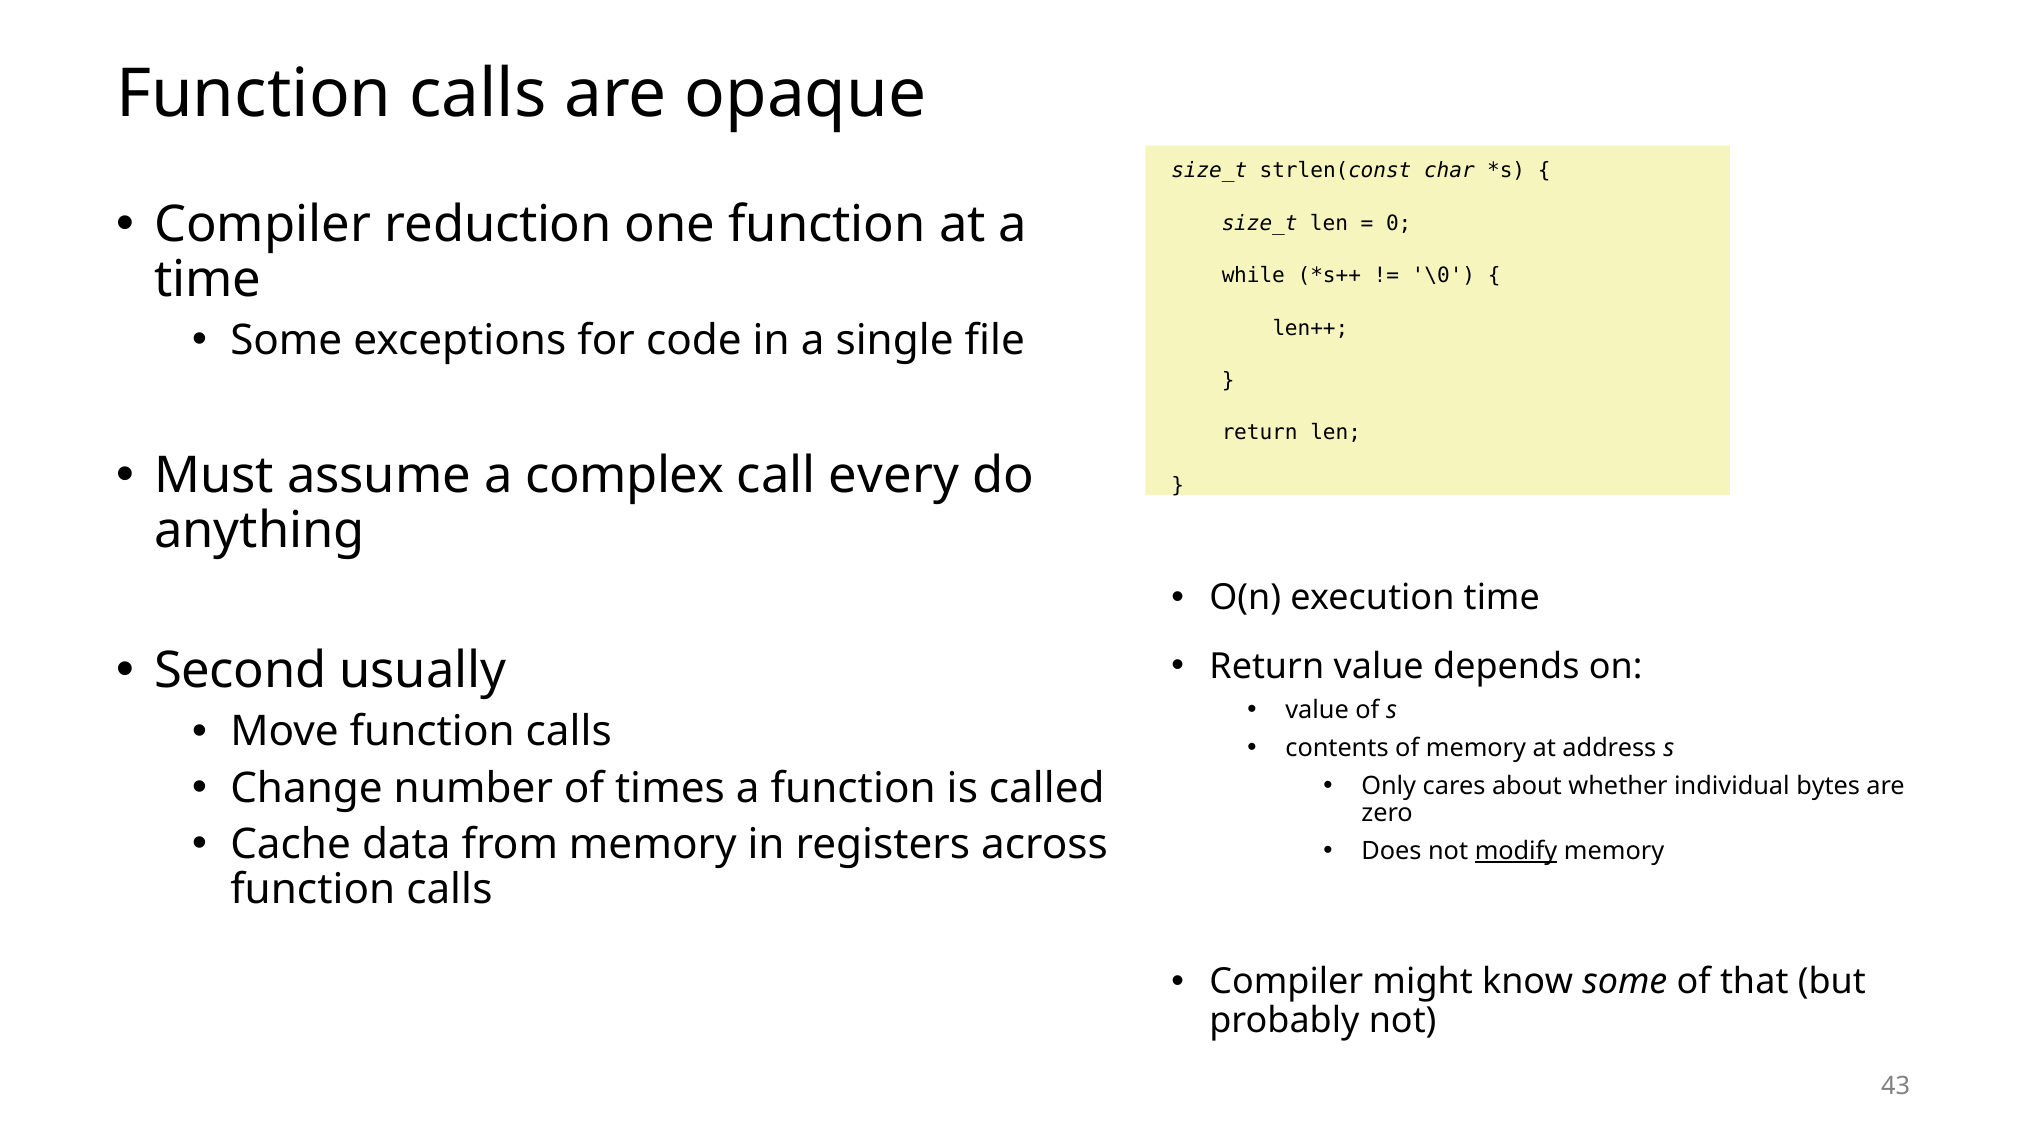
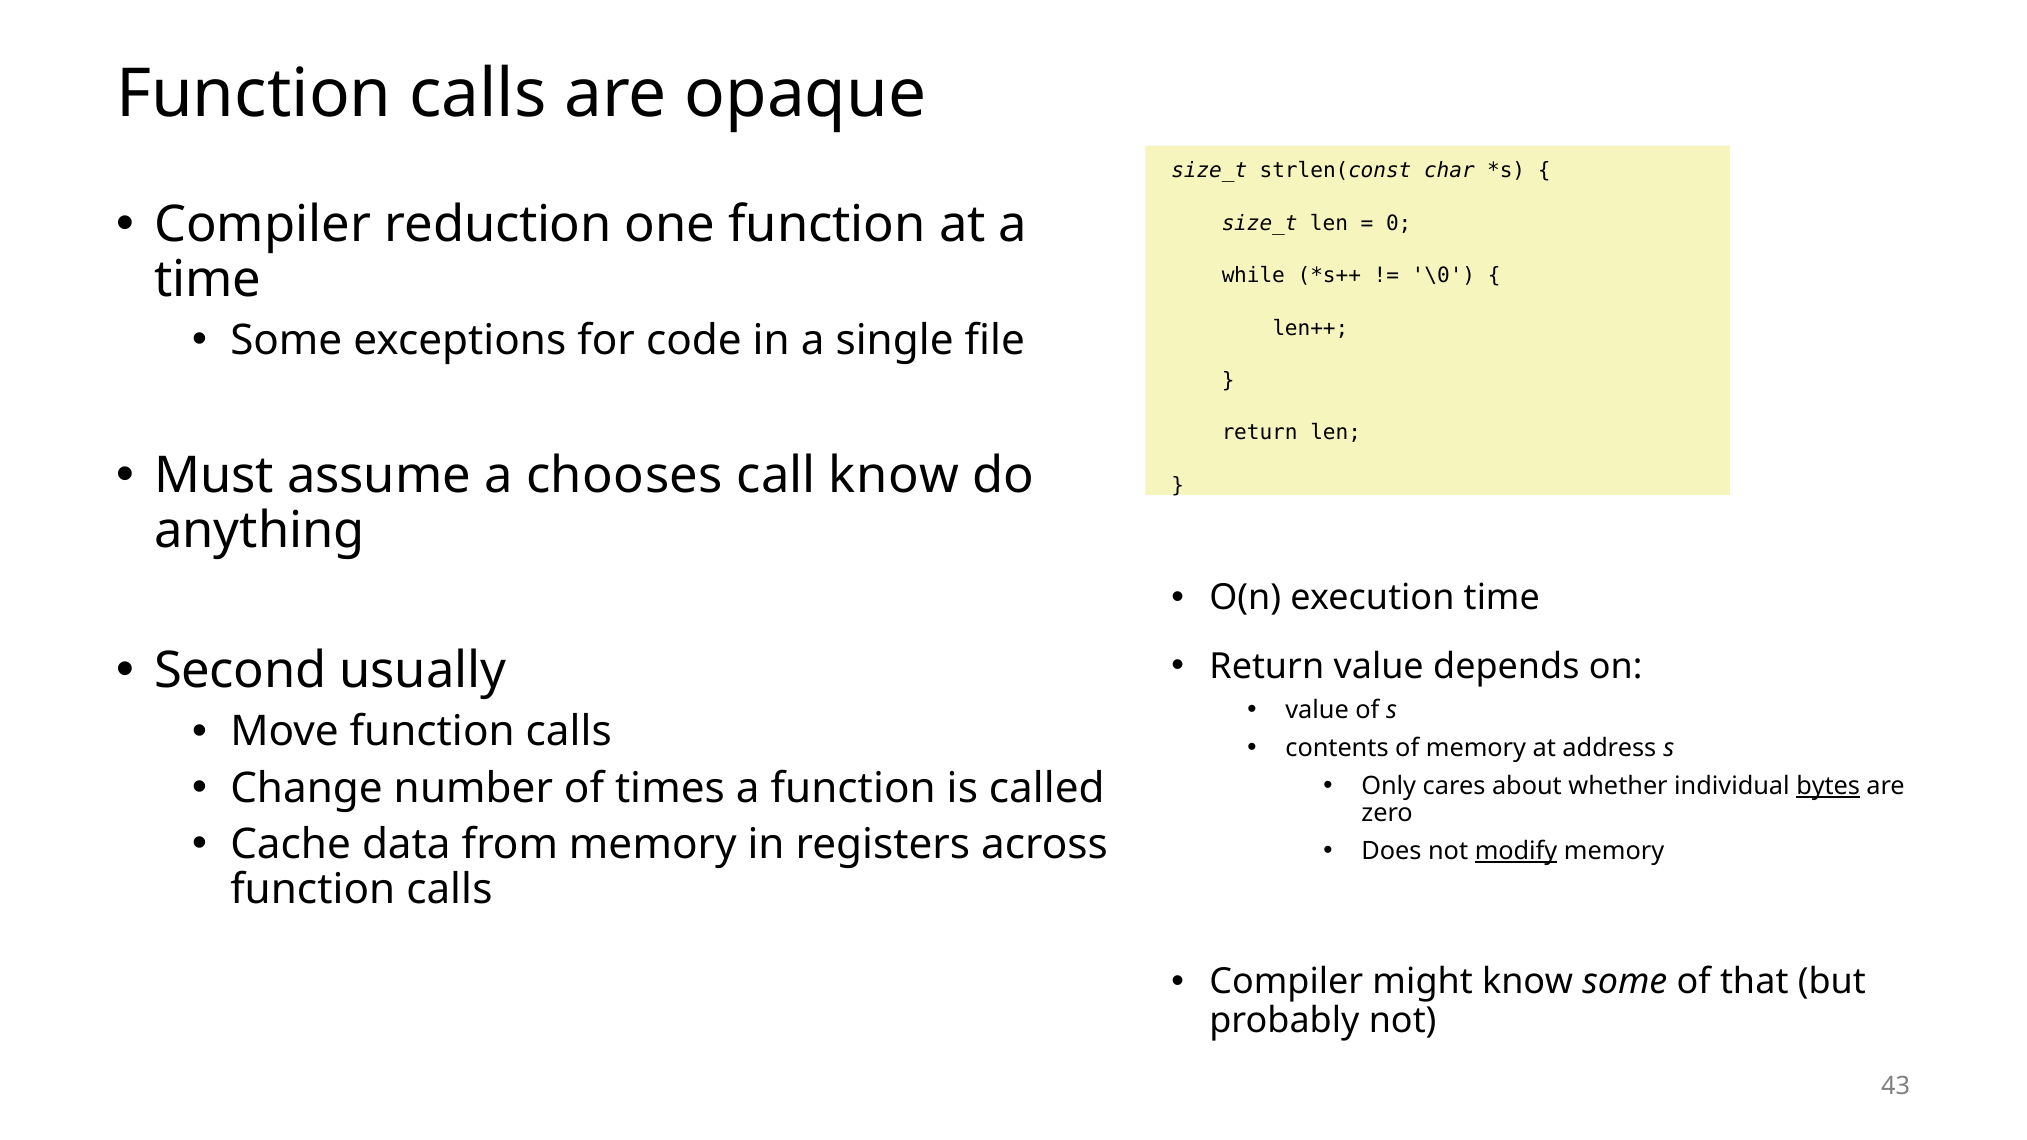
complex: complex -> chooses
call every: every -> know
bytes underline: none -> present
